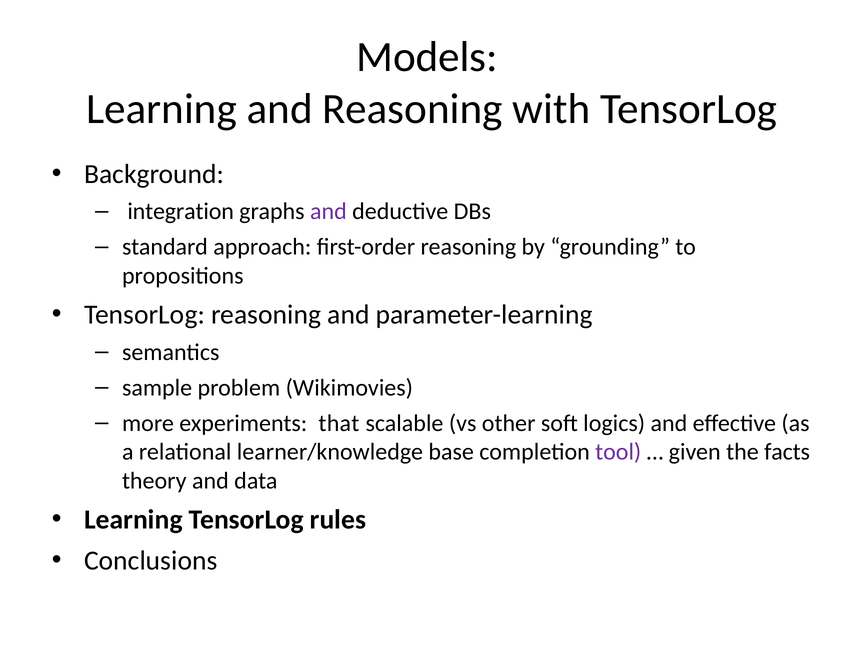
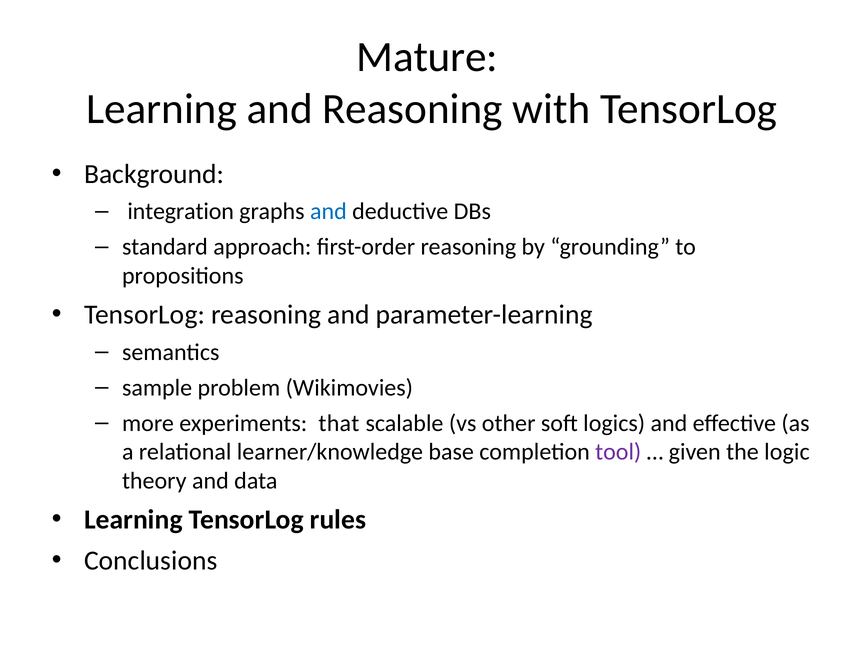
Models: Models -> Mature
and at (328, 211) colour: purple -> blue
facts: facts -> logic
